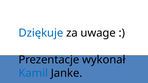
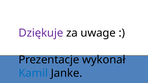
Dziękuje colour: blue -> purple
